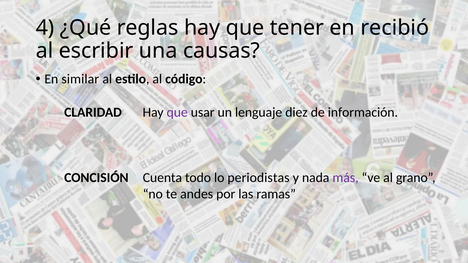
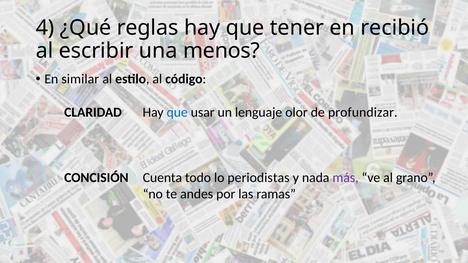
causas: causas -> menos
que at (177, 112) colour: purple -> blue
diez: diez -> olor
información: información -> profundizar
